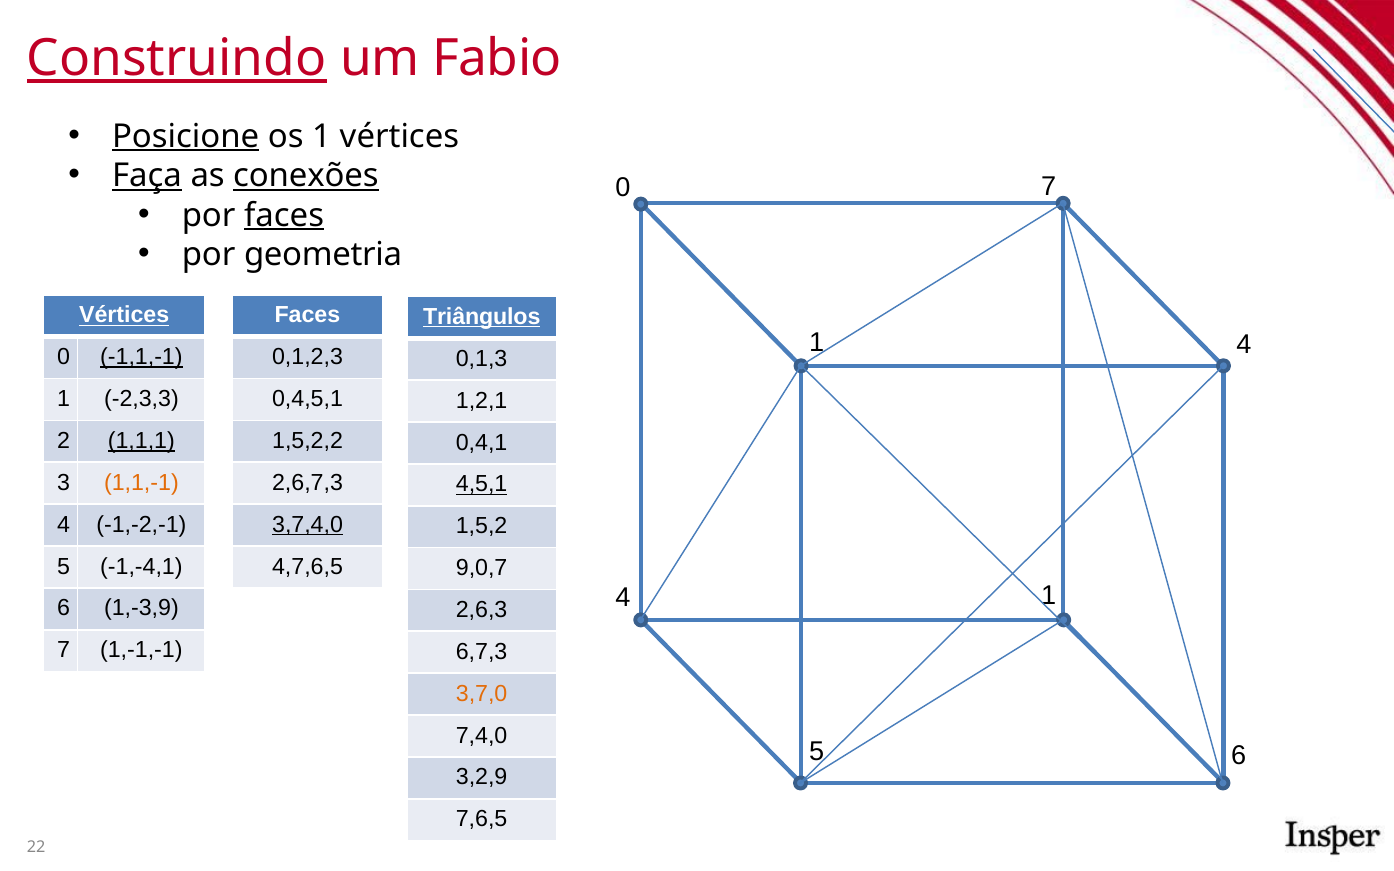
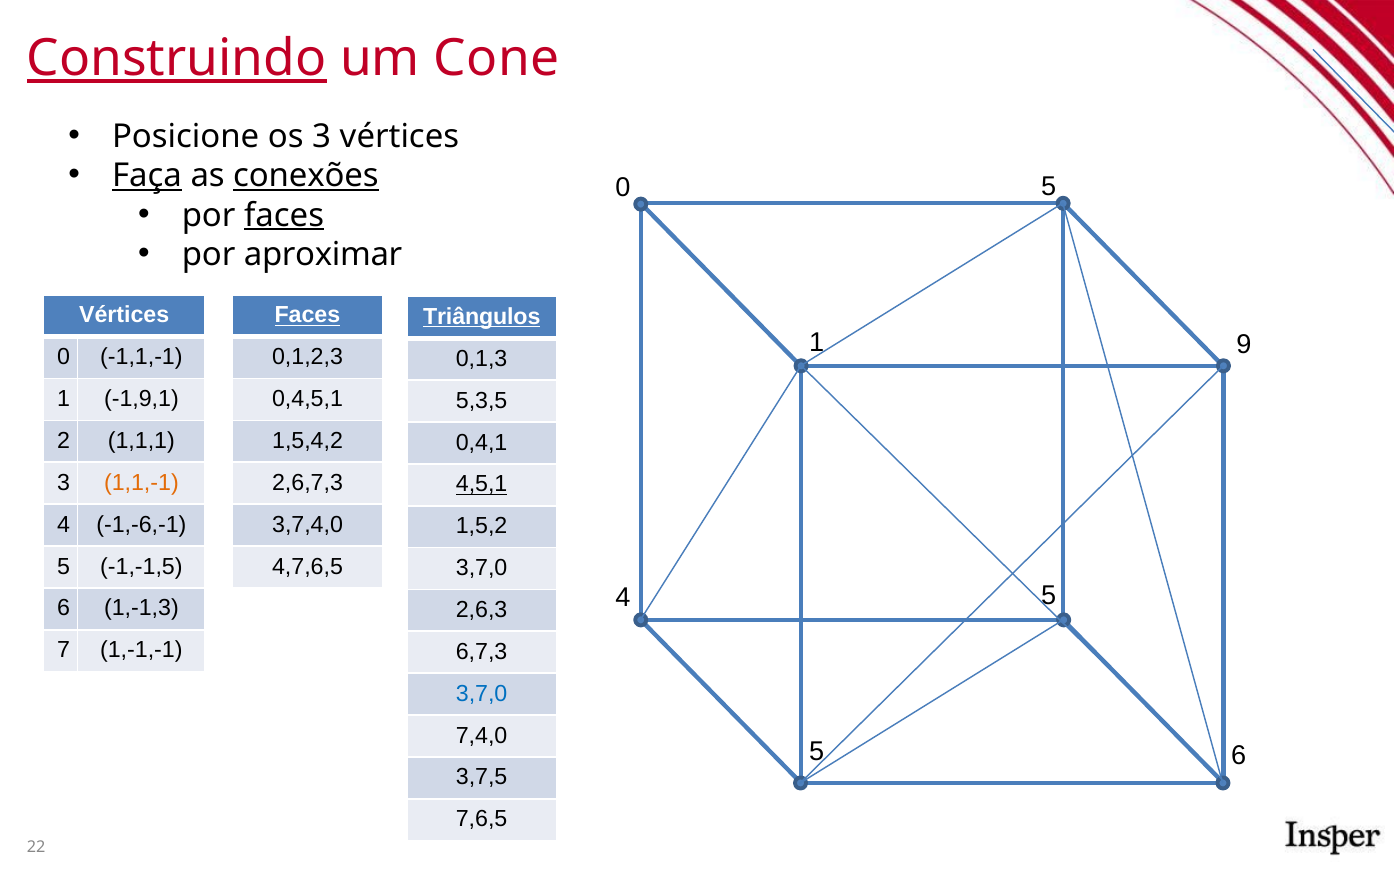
Fabio: Fabio -> Cone
Posicione underline: present -> none
os 1: 1 -> 3
0 7: 7 -> 5
geometria: geometria -> aproximar
Vértices at (124, 315) underline: present -> none
Faces at (307, 315) underline: none -> present
1 4: 4 -> 9
-1,1,-1 underline: present -> none
-2,3,3: -2,3,3 -> -1,9,1
1,2,1: 1,2,1 -> 5,3,5
1,1,1 underline: present -> none
1,5,2,2: 1,5,2,2 -> 1,5,4,2
-1,-2,-1: -1,-2,-1 -> -1,-6,-1
3,7,4,0 underline: present -> none
-1,-4,1: -1,-4,1 -> -1,-1,5
9,0,7 at (482, 568): 9,0,7 -> 3,7,0
4 1: 1 -> 5
1,-3,9: 1,-3,9 -> 1,-1,3
3,7,0 at (482, 694) colour: orange -> blue
3,2,9: 3,2,9 -> 3,7,5
